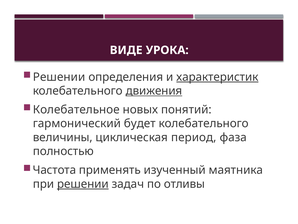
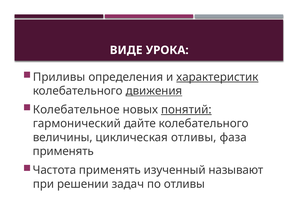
Решении at (59, 77): Решении -> Приливы
понятий underline: none -> present
будет: будет -> дайте
циклическая период: период -> отливы
полностью at (63, 151): полностью -> применять
маятника: маятника -> называют
решении at (83, 184) underline: present -> none
